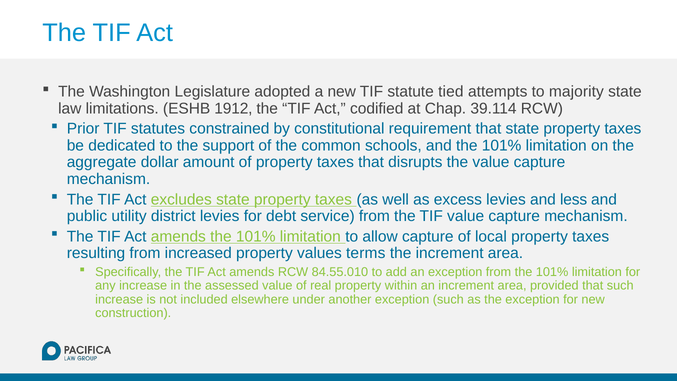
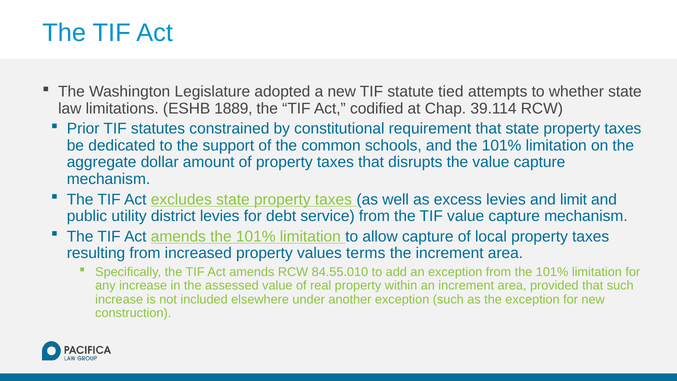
majority: majority -> whether
1912: 1912 -> 1889
less: less -> limit
